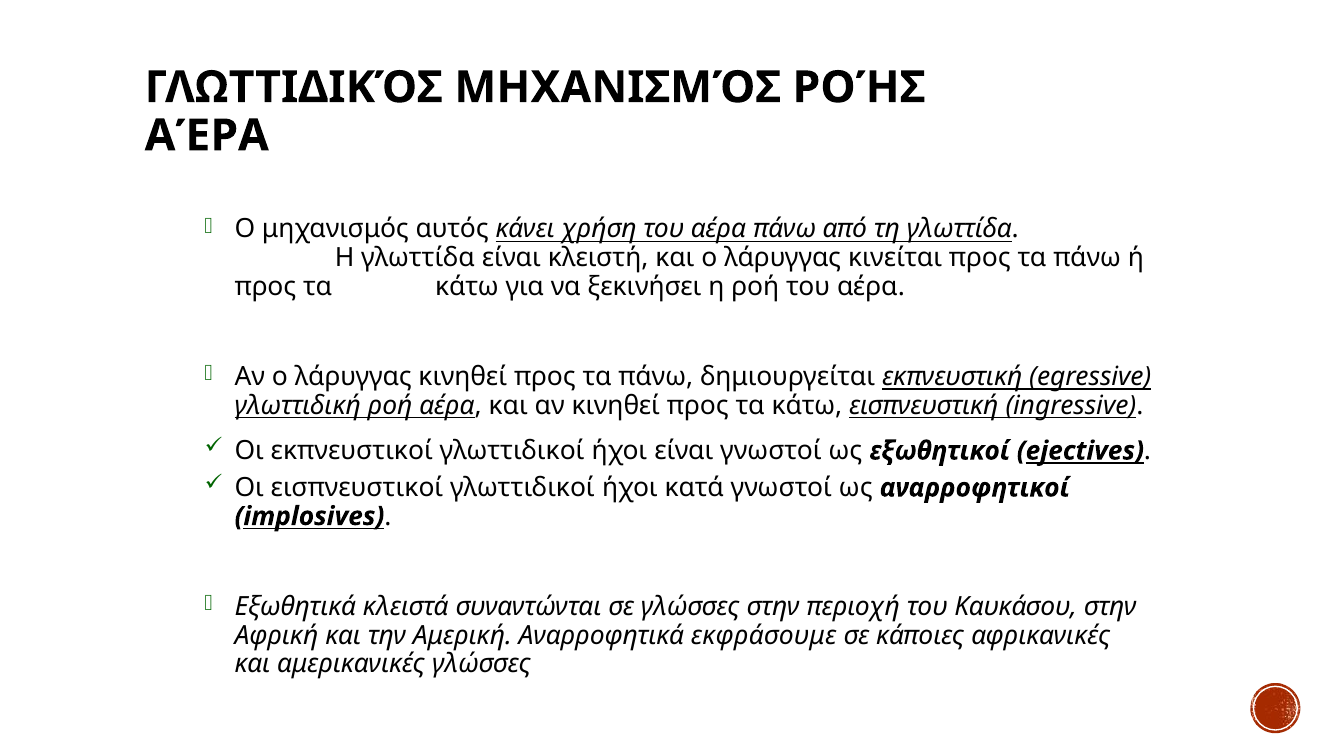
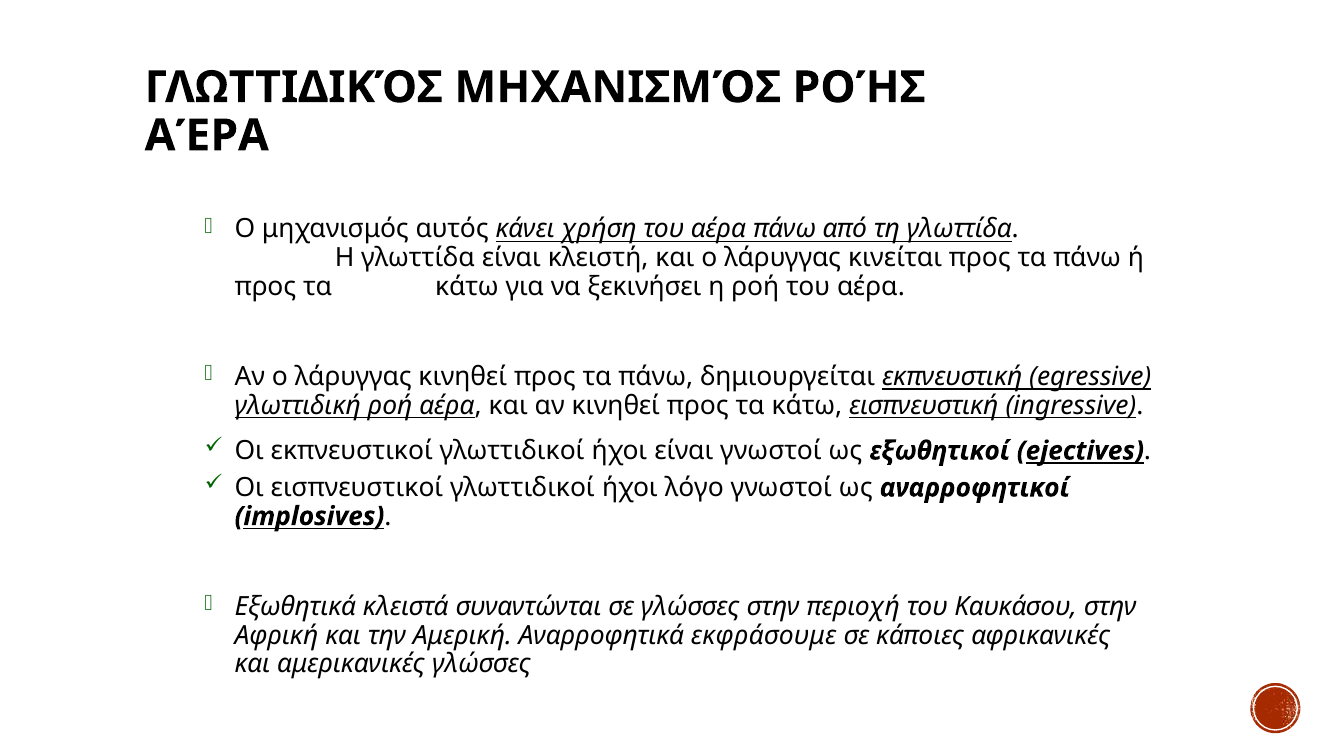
κατά: κατά -> λόγο
